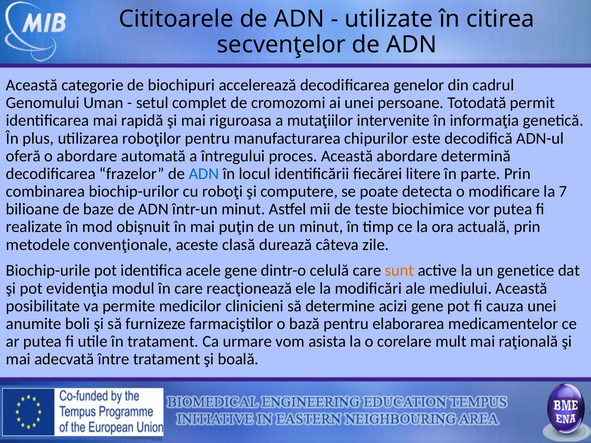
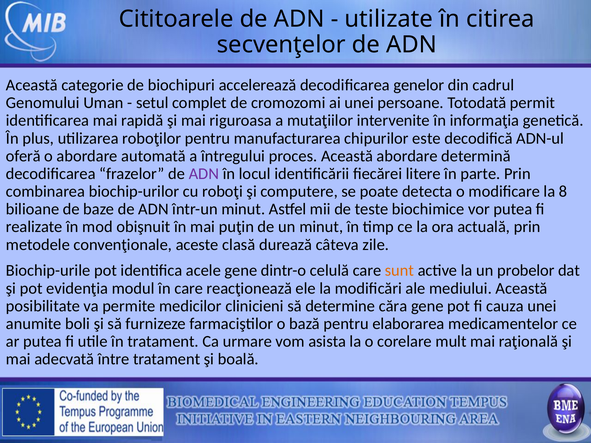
ADN at (204, 174) colour: blue -> purple
7: 7 -> 8
genetice: genetice -> probelor
acizi: acizi -> căra
